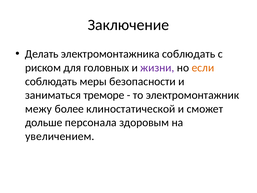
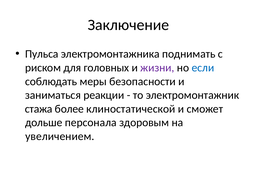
Делать: Делать -> Пульса
электромонтажника соблюдать: соблюдать -> поднимать
если colour: orange -> blue
треморе: треморе -> реакции
межу: межу -> стажа
